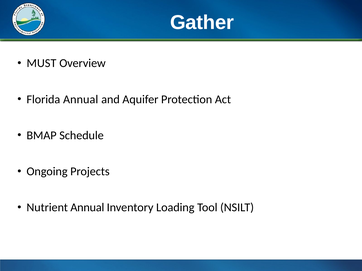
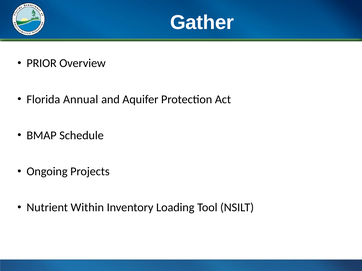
MUST: MUST -> PRIOR
Nutrient Annual: Annual -> Within
